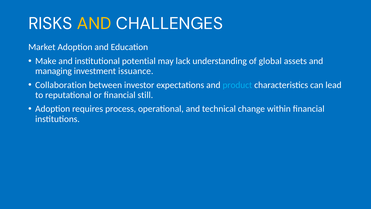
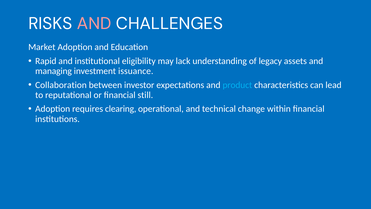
AND at (94, 23) colour: yellow -> pink
Make: Make -> Rapid
potential: potential -> eligibility
global: global -> legacy
process: process -> clearing
